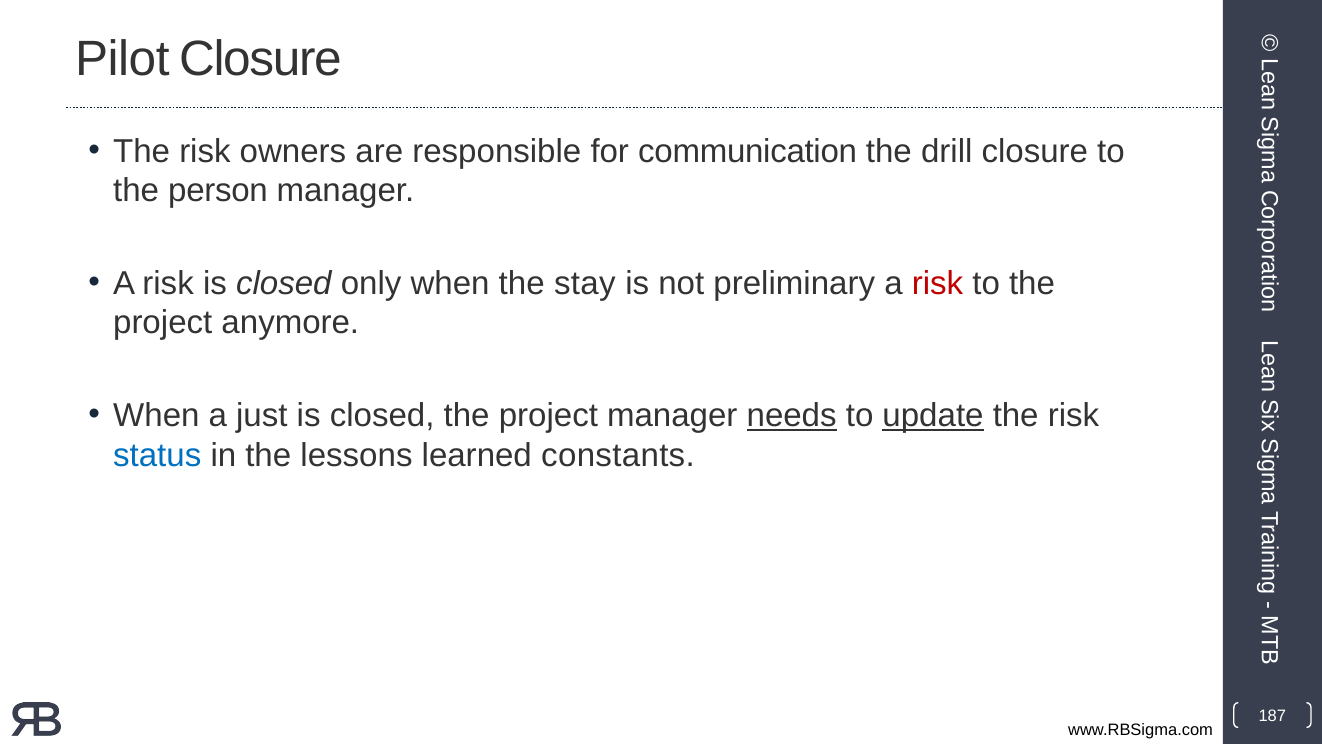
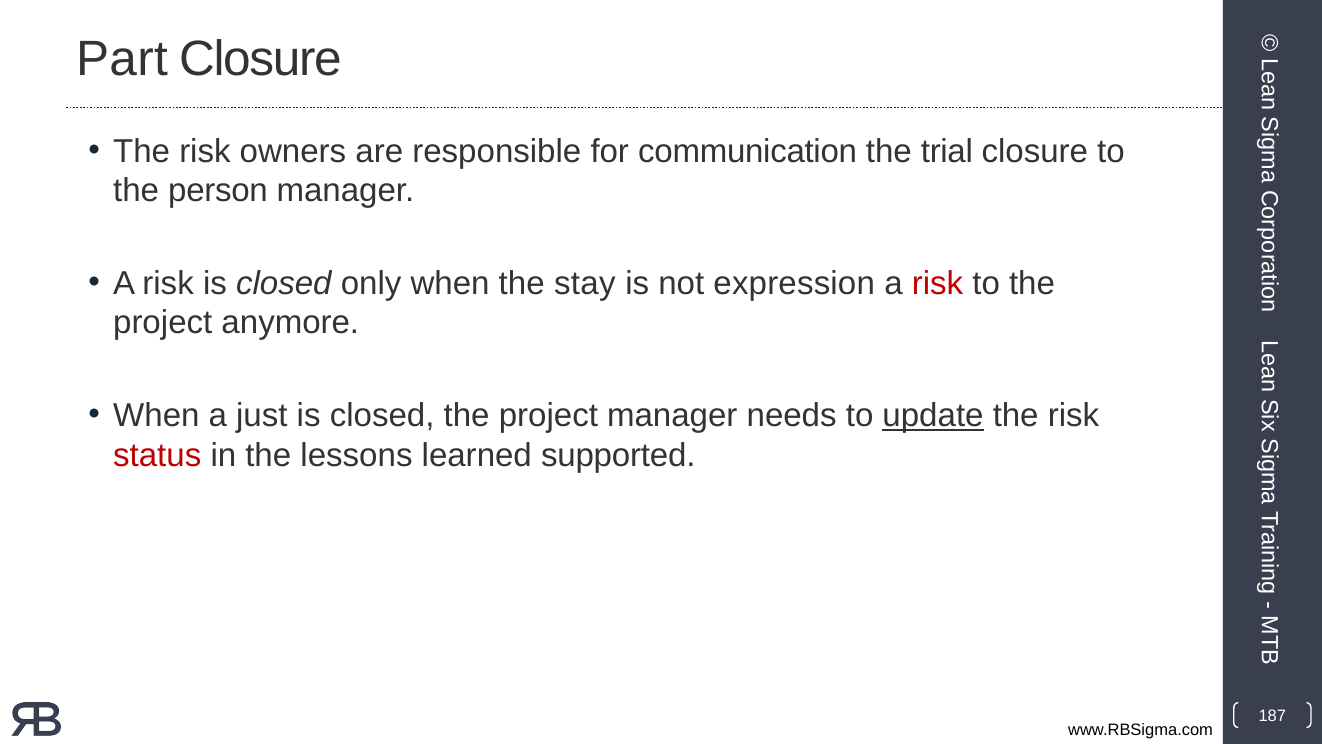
Pilot: Pilot -> Part
drill: drill -> trial
preliminary: preliminary -> expression
needs underline: present -> none
status colour: blue -> red
constants: constants -> supported
